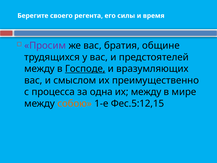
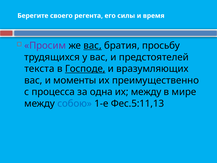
вас at (93, 46) underline: none -> present
общине: общине -> просьбу
между at (39, 69): между -> текста
смыслом: смыслом -> моменты
собою colour: orange -> blue
Фес.5:12,15: Фес.5:12,15 -> Фес.5:11,13
